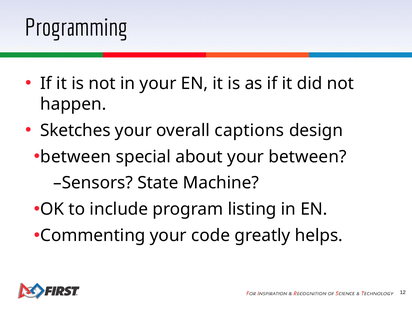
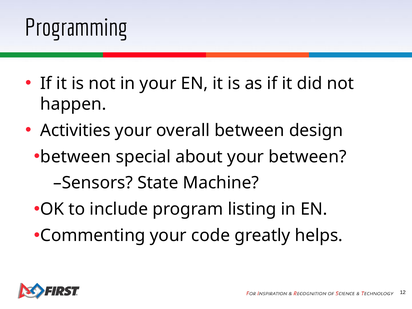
Sketches: Sketches -> Activities
overall captions: captions -> between
